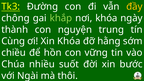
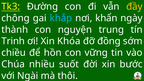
khắp colour: light green -> light blue
nơi khóa: khóa -> khẩn
Cùng: Cùng -> Trinh
hằng: hằng -> đồng
